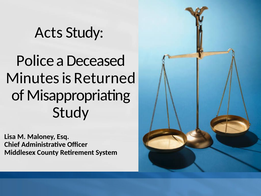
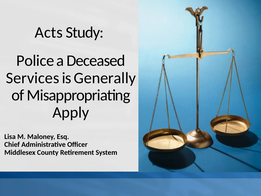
Minutes: Minutes -> Services
Returned: Returned -> Generally
Study at (71, 112): Study -> Apply
